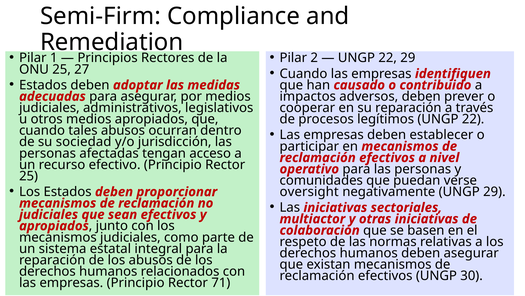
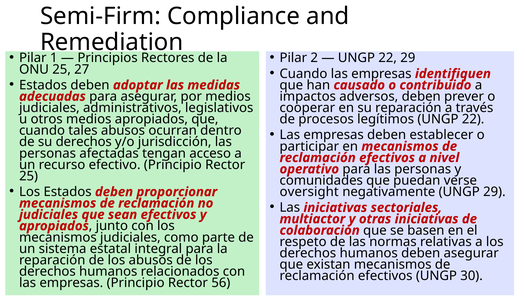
su sociedad: sociedad -> derechos
71: 71 -> 56
